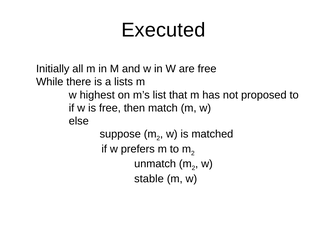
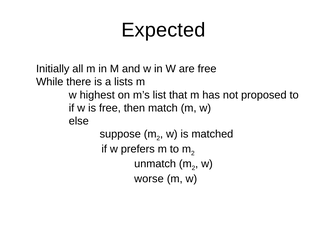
Executed: Executed -> Expected
stable: stable -> worse
